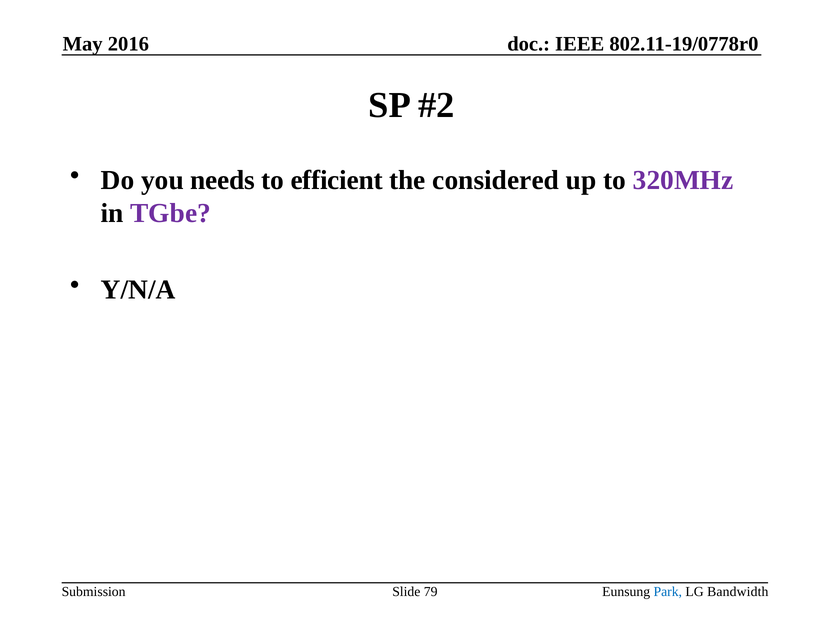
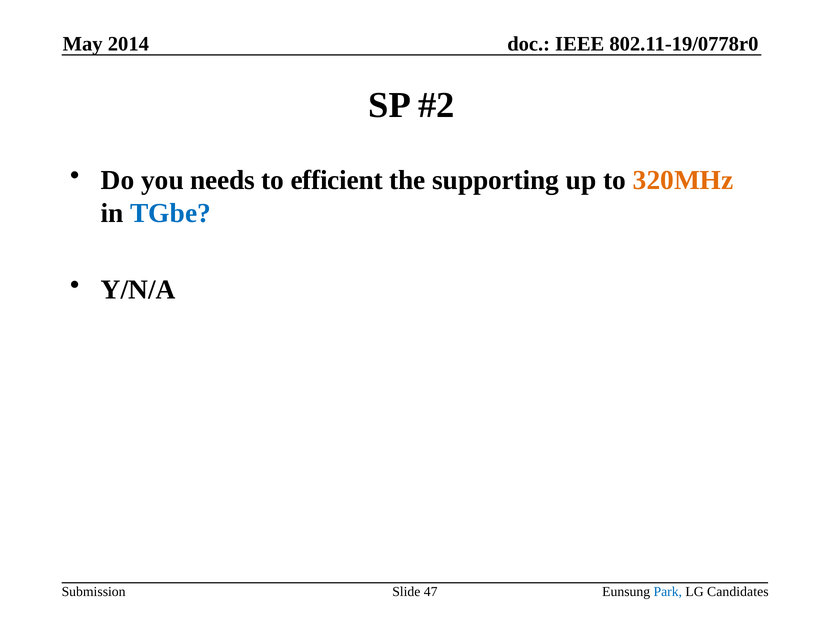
2016: 2016 -> 2014
considered: considered -> supporting
320MHz colour: purple -> orange
TGbe colour: purple -> blue
79: 79 -> 47
Bandwidth: Bandwidth -> Candidates
